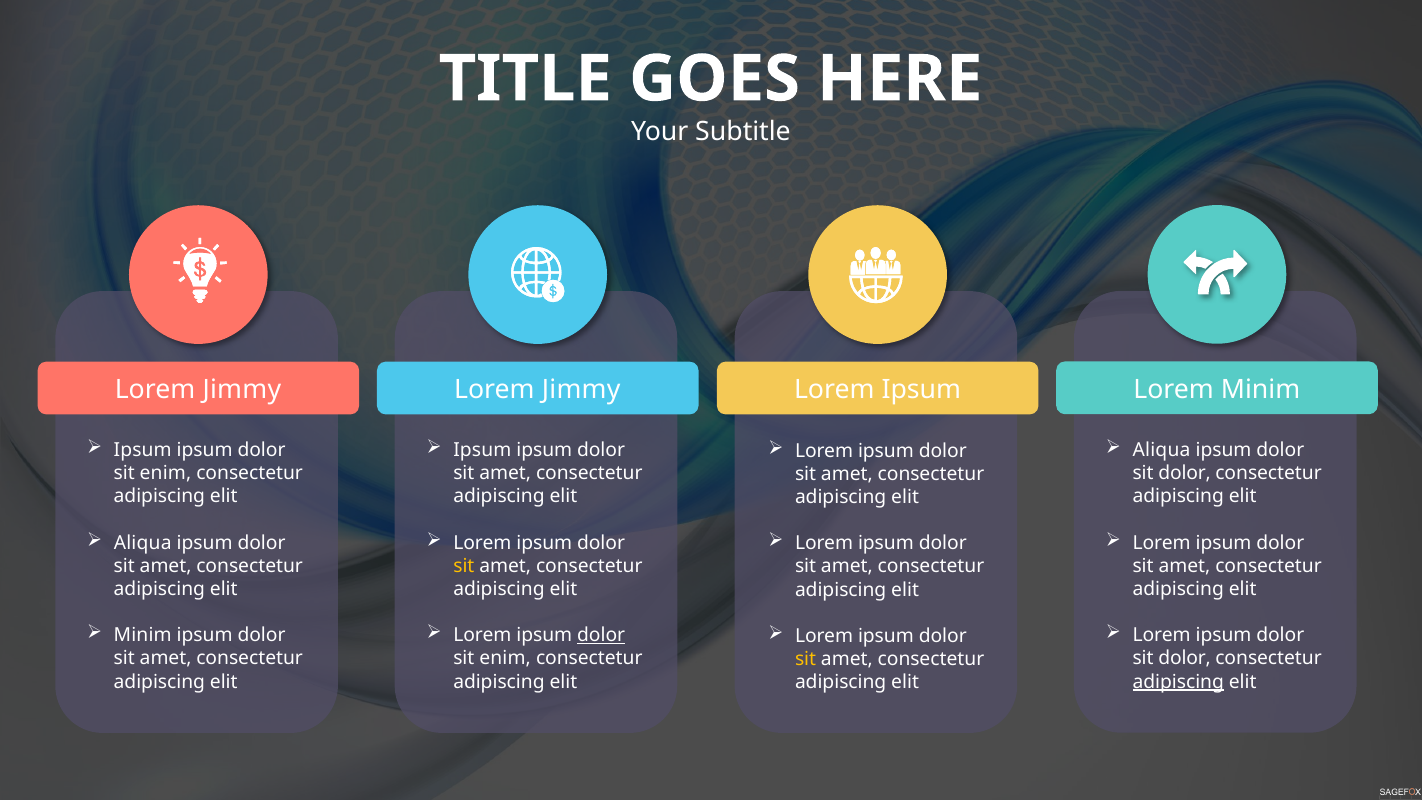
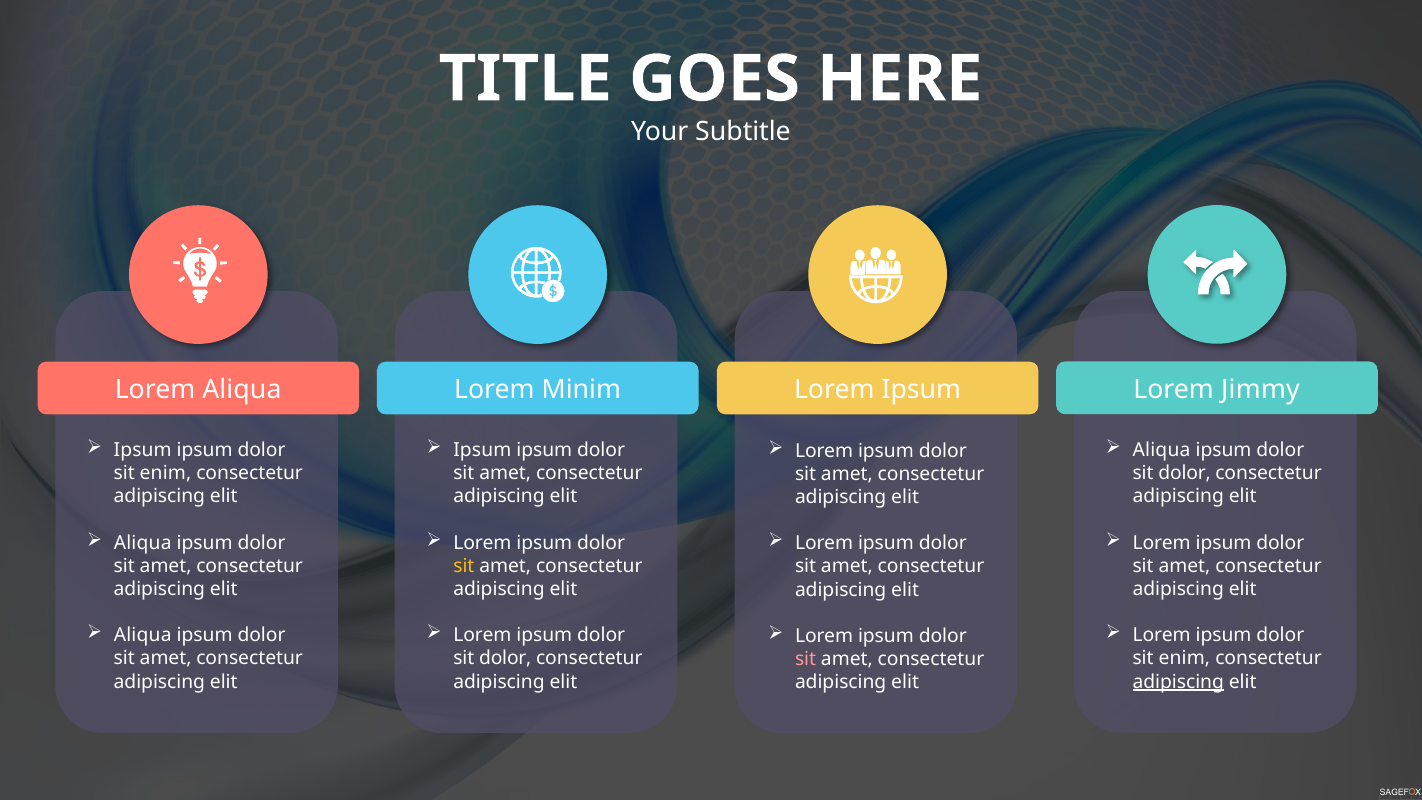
Jimmy at (242, 390): Jimmy -> Aliqua
Jimmy at (581, 390): Jimmy -> Minim
Lorem Minim: Minim -> Jimmy
Minim at (143, 635): Minim -> Aliqua
dolor at (601, 635) underline: present -> none
enim at (505, 658): enim -> dolor
dolor at (1185, 658): dolor -> enim
sit at (806, 659) colour: yellow -> pink
